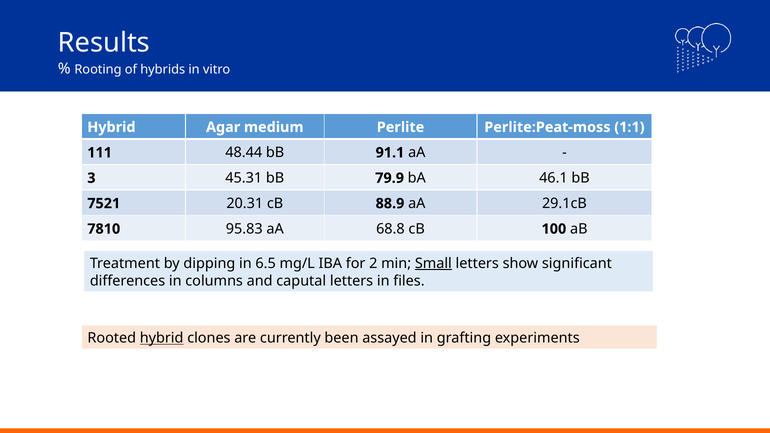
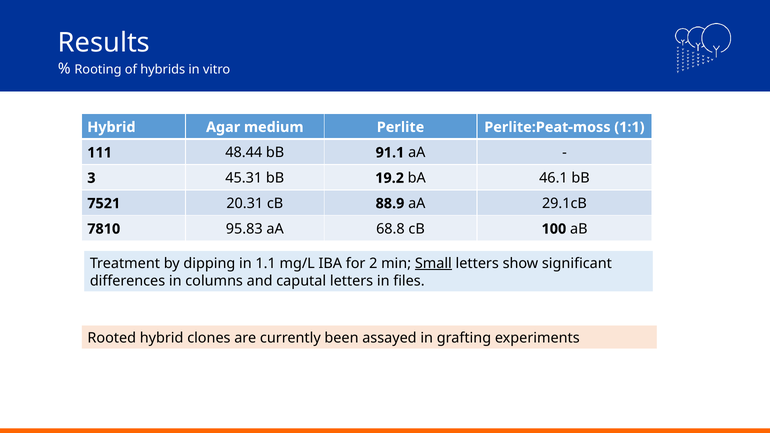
79.9: 79.9 -> 19.2
6.5: 6.5 -> 1.1
hybrid at (162, 338) underline: present -> none
